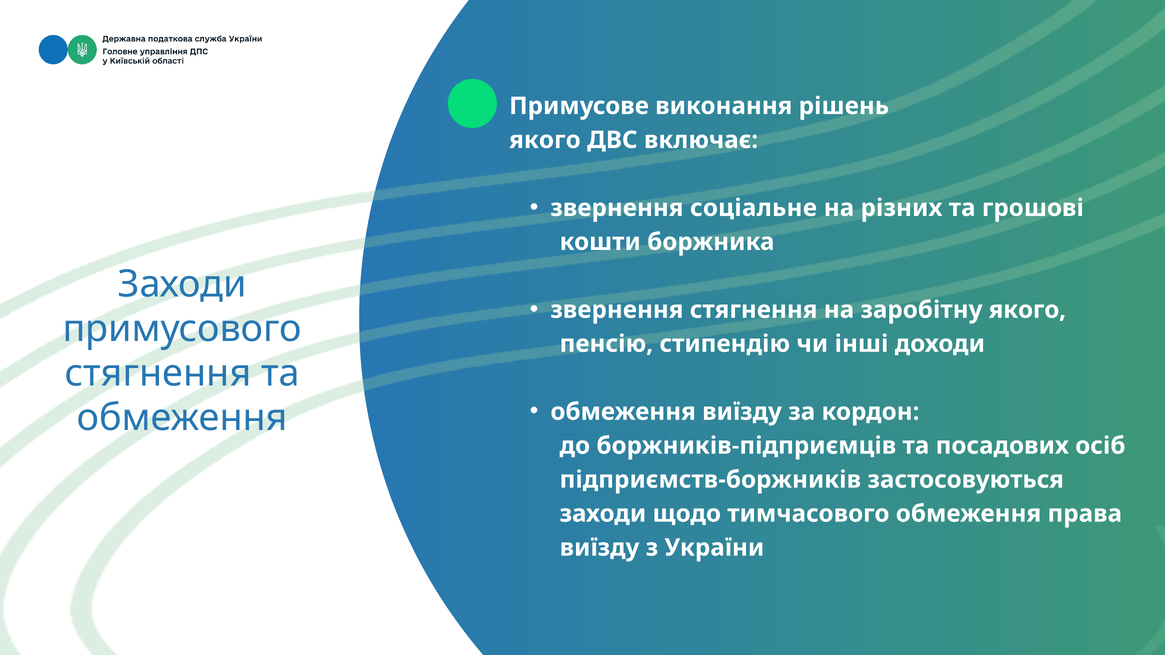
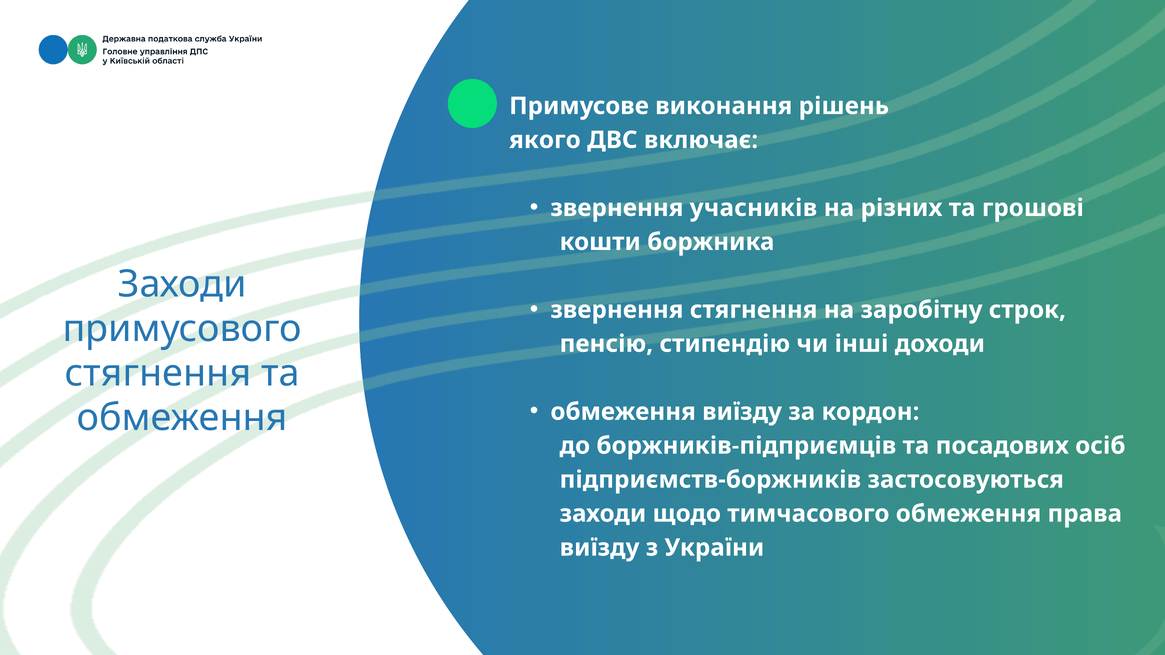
соціальне: соціальне -> учасників
заробітну якого: якого -> строк
